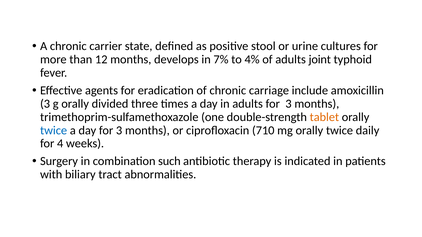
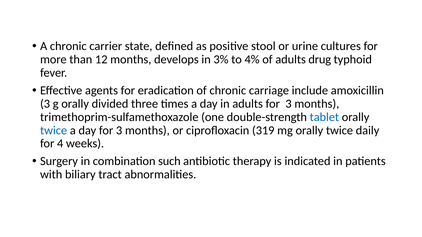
7%: 7% -> 3%
joint: joint -> drug
tablet colour: orange -> blue
710: 710 -> 319
